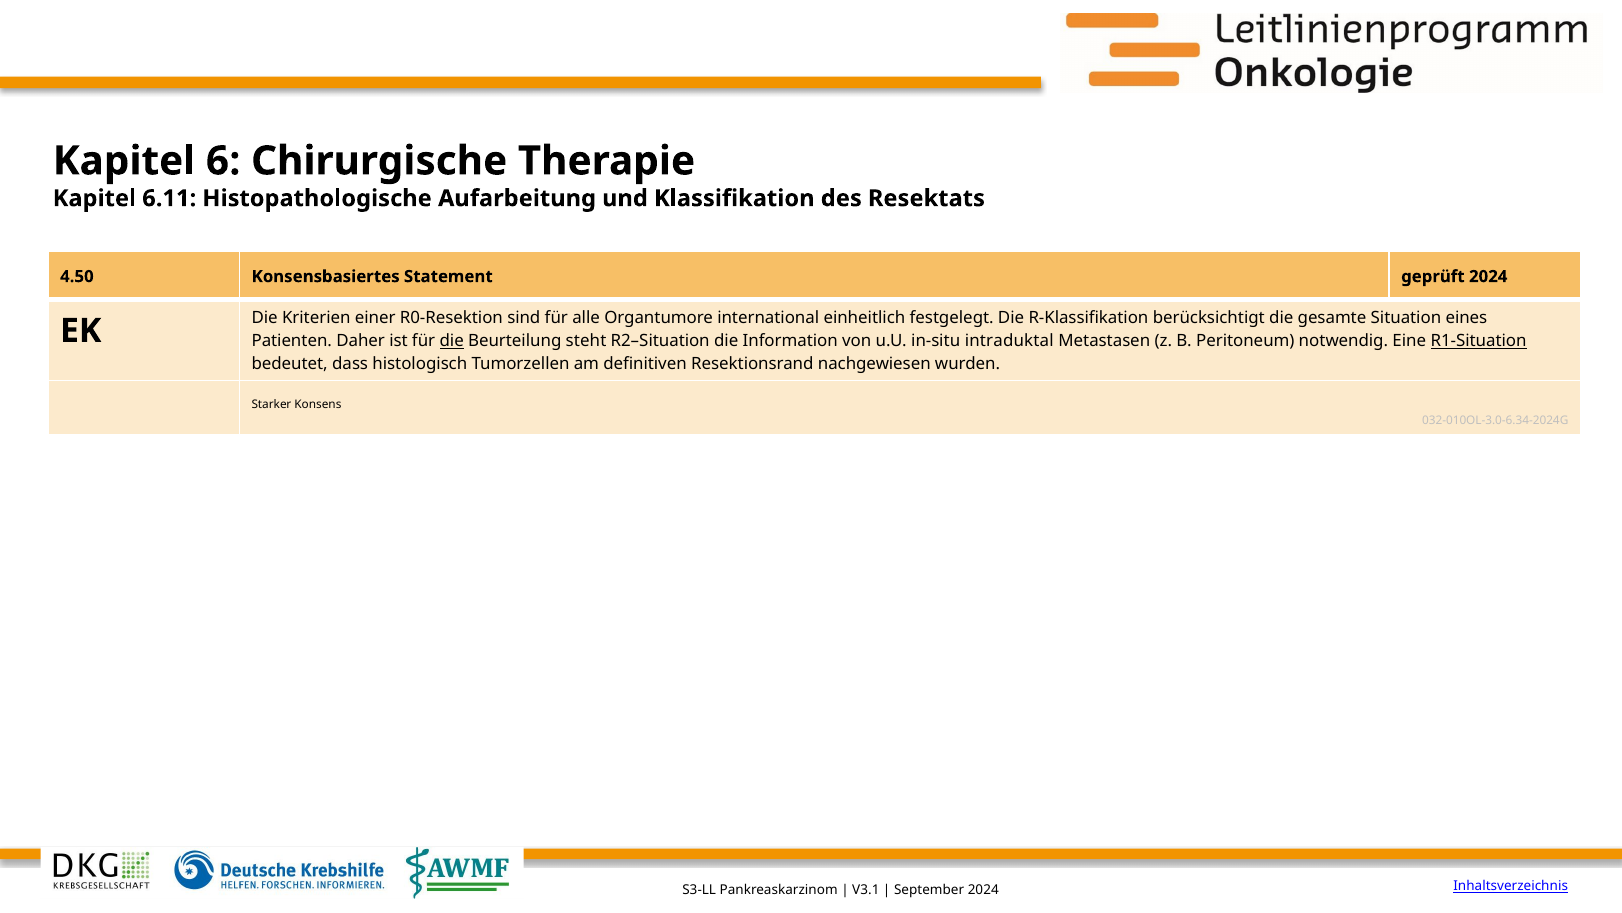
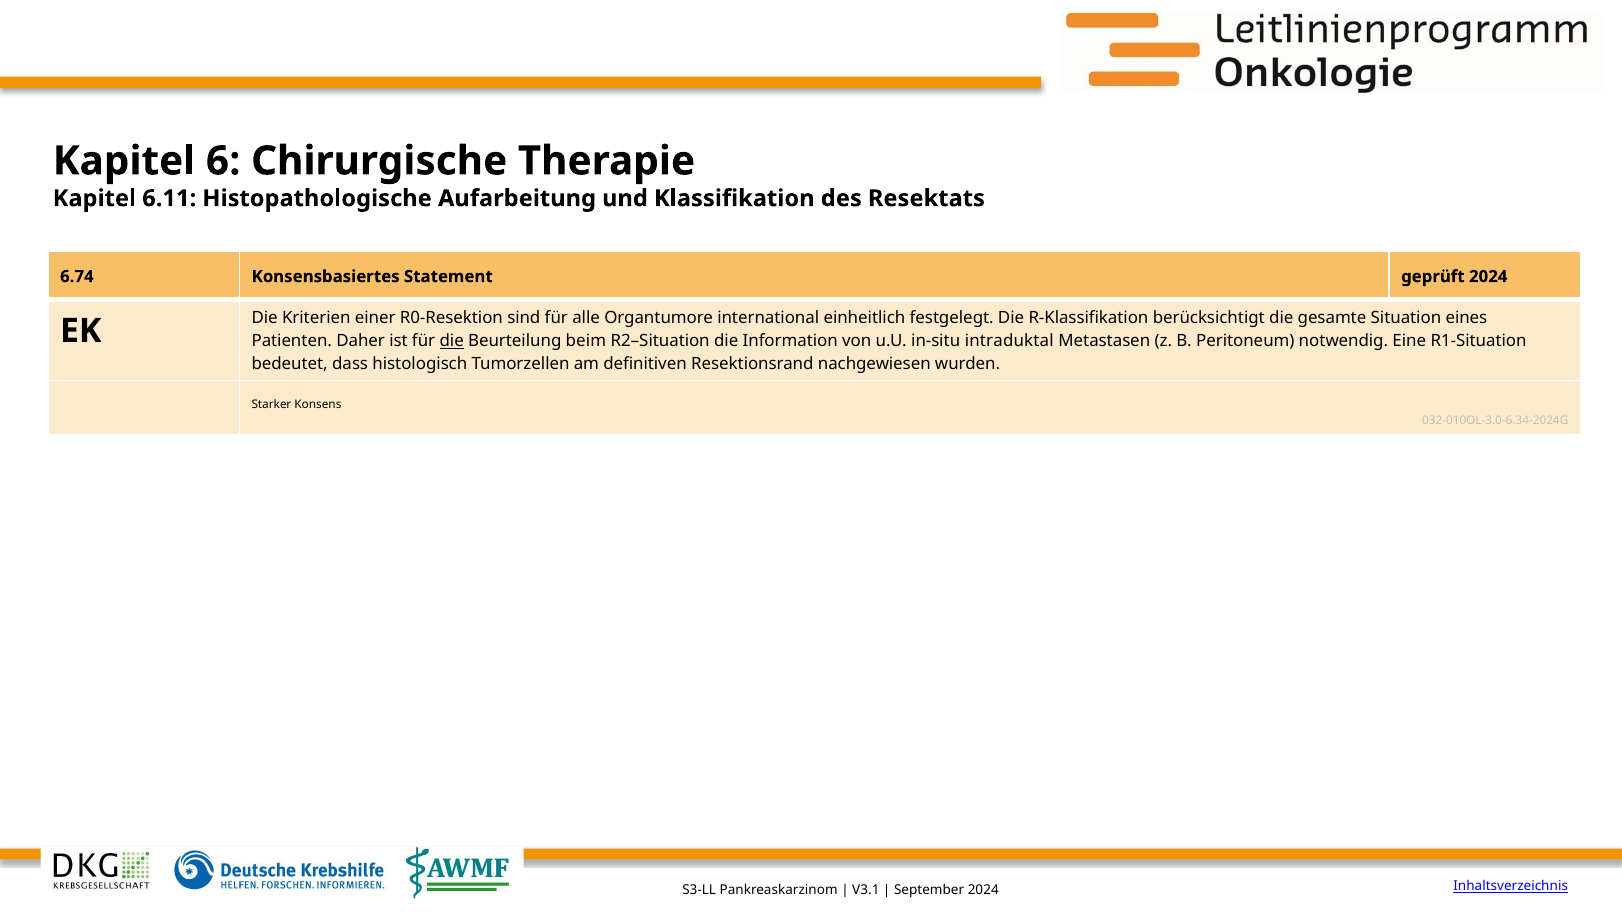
4.50: 4.50 -> 6.74
steht: steht -> beim
R1-Situation underline: present -> none
